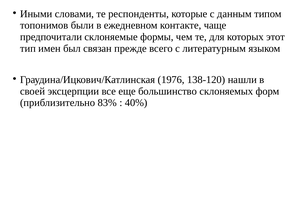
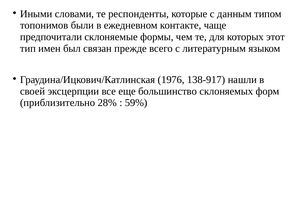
138-120: 138-120 -> 138-917
83%: 83% -> 28%
40%: 40% -> 59%
